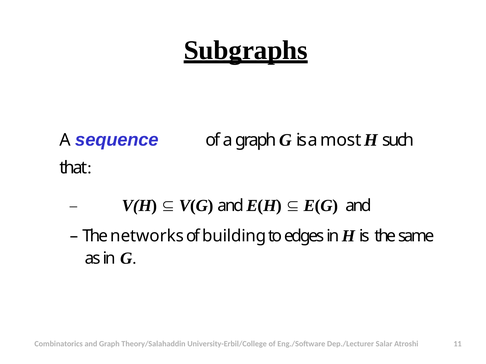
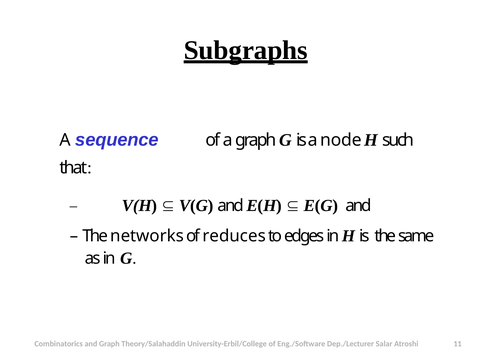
most: most -> node
building: building -> reduces
